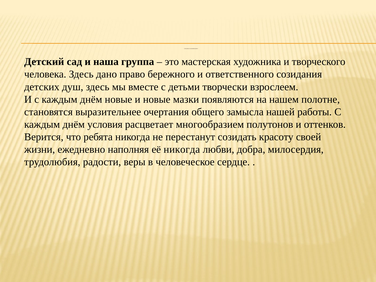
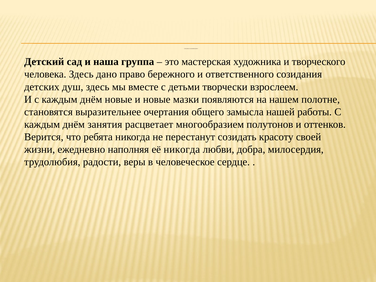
условия: условия -> занятия
